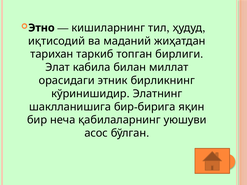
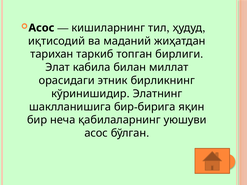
Этно at (41, 28): Этно -> Асос
